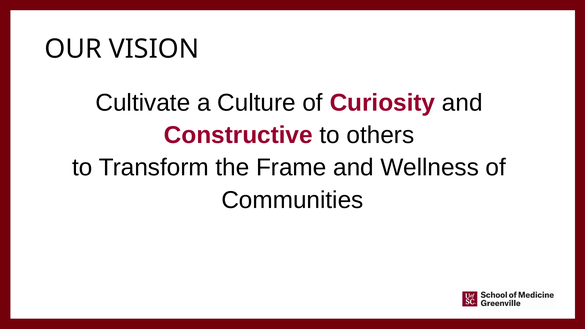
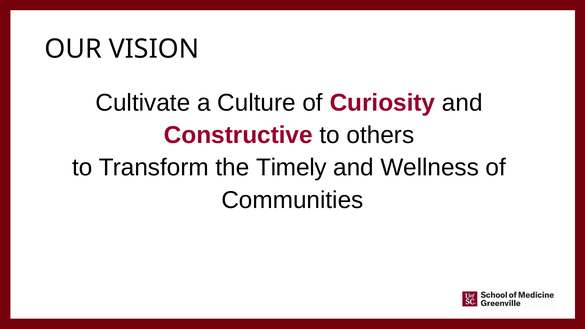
Frame: Frame -> Timely
